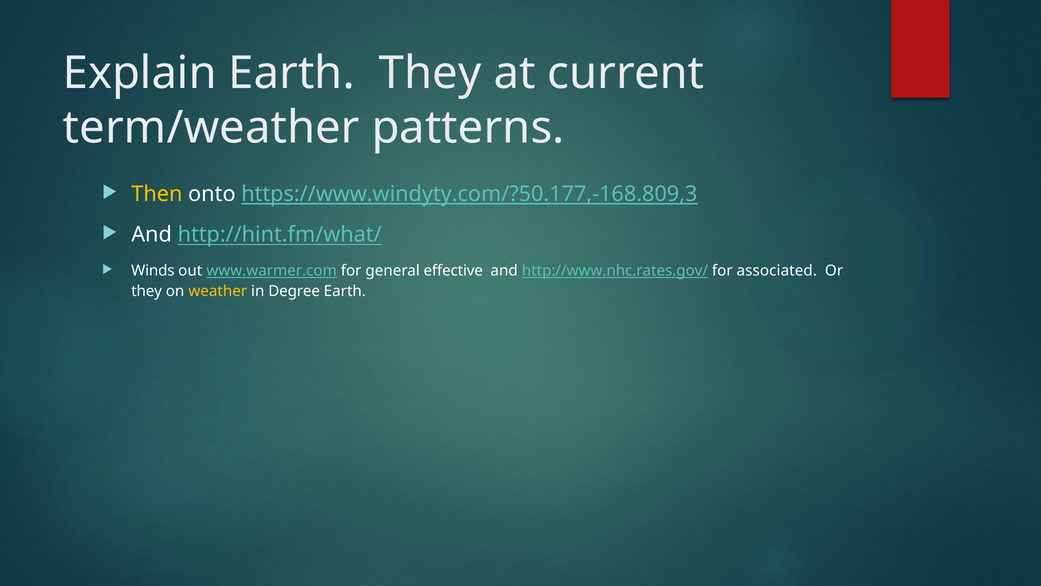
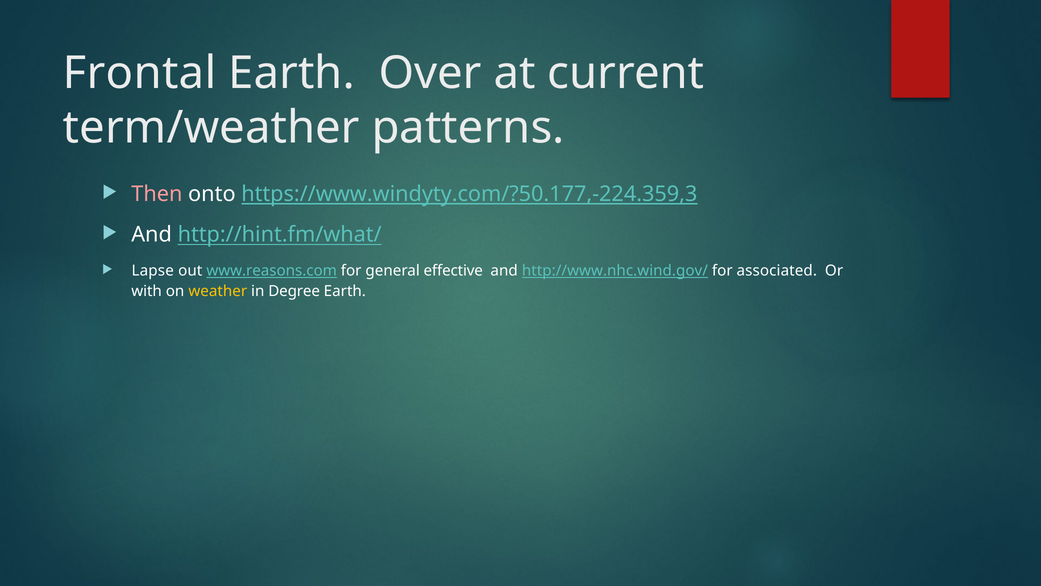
Explain: Explain -> Frontal
Earth They: They -> Over
Then colour: yellow -> pink
https://www.windyty.com/?50.177,-168.809,3: https://www.windyty.com/?50.177,-168.809,3 -> https://www.windyty.com/?50.177,-224.359,3
Winds: Winds -> Lapse
www.warmer.com: www.warmer.com -> www.reasons.com
http://www.nhc.rates.gov/: http://www.nhc.rates.gov/ -> http://www.nhc.wind.gov/
they at (147, 291): they -> with
